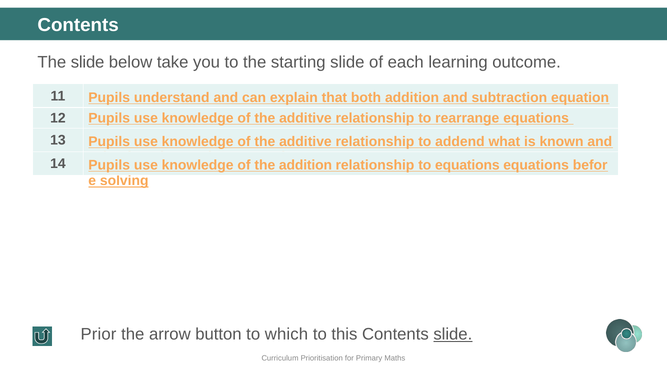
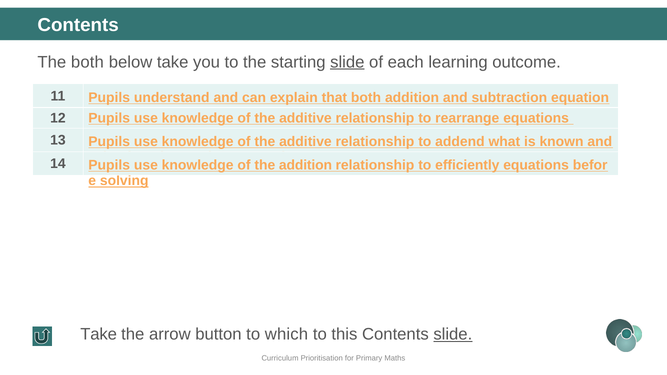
The slide: slide -> both
slide at (347, 62) underline: none -> present
to equations: equations -> efficiently
Prior at (98, 335): Prior -> Take
